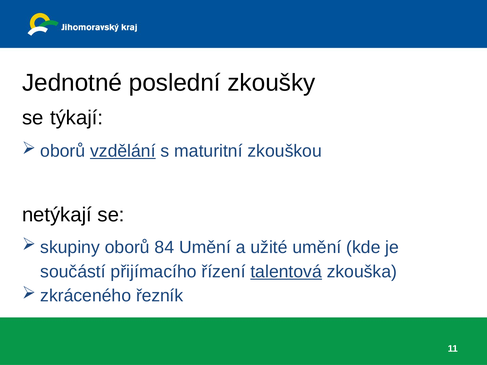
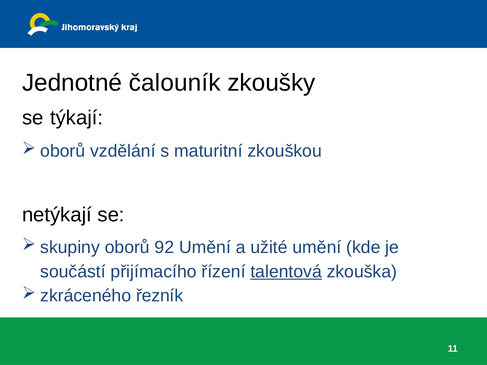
poslední: poslední -> čalouník
vzdělání underline: present -> none
84: 84 -> 92
